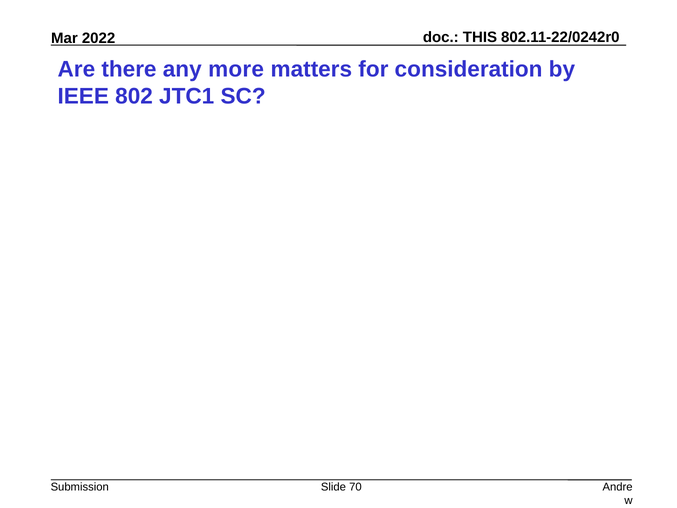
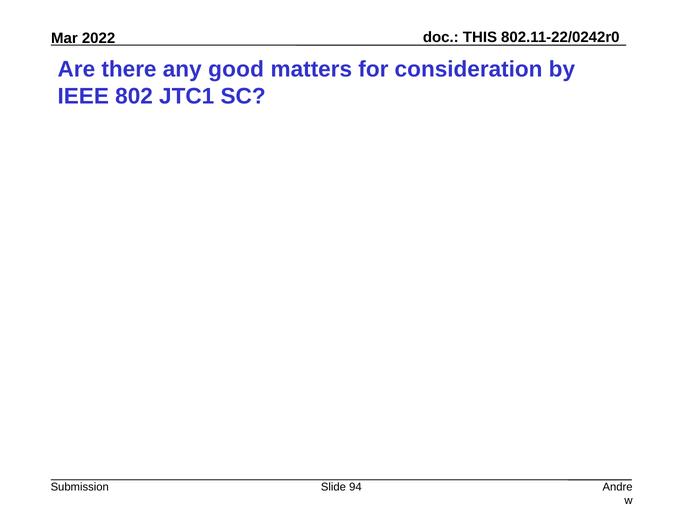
more: more -> good
70: 70 -> 94
